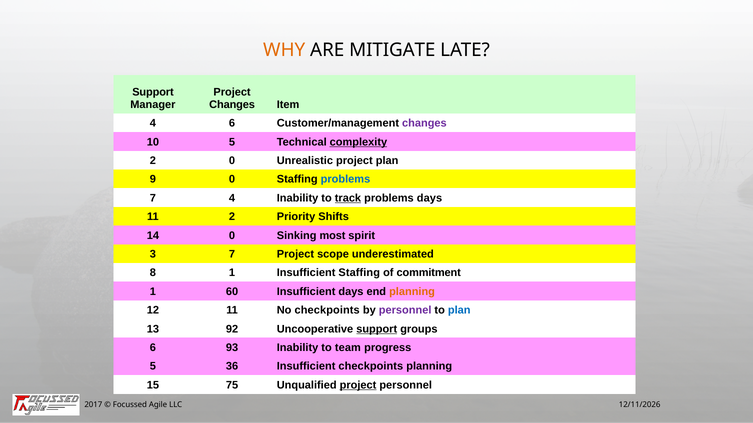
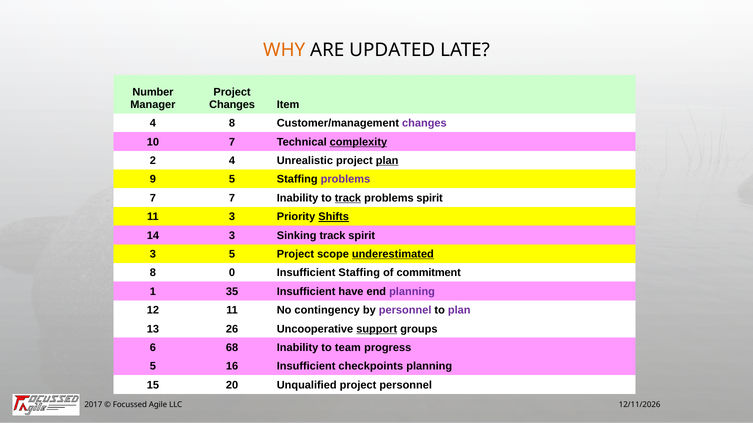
MITIGATE: MITIGATE -> UPDATED
Support at (153, 92): Support -> Number
4 6: 6 -> 8
10 5: 5 -> 7
2 0: 0 -> 4
plan at (387, 161) underline: none -> present
9 0: 0 -> 5
problems at (345, 180) colour: blue -> purple
7 4: 4 -> 7
problems days: days -> spirit
11 2: 2 -> 3
Shifts underline: none -> present
14 0: 0 -> 3
Sinking most: most -> track
3 7: 7 -> 5
underestimated underline: none -> present
8 1: 1 -> 0
60: 60 -> 35
Insufficient days: days -> have
planning at (412, 292) colour: orange -> purple
No checkpoints: checkpoints -> contingency
plan at (459, 311) colour: blue -> purple
92: 92 -> 26
93: 93 -> 68
36: 36 -> 16
75: 75 -> 20
project at (358, 386) underline: present -> none
